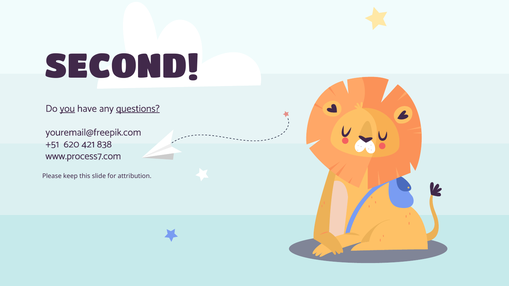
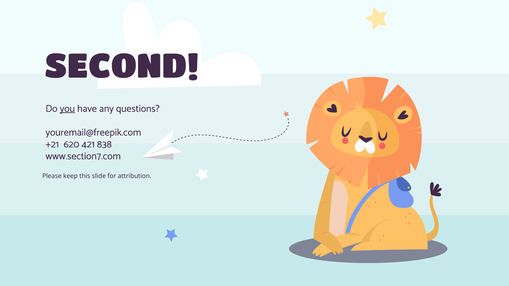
questions underline: present -> none
+51: +51 -> +21
www.process7.com: www.process7.com -> www.section7.com
